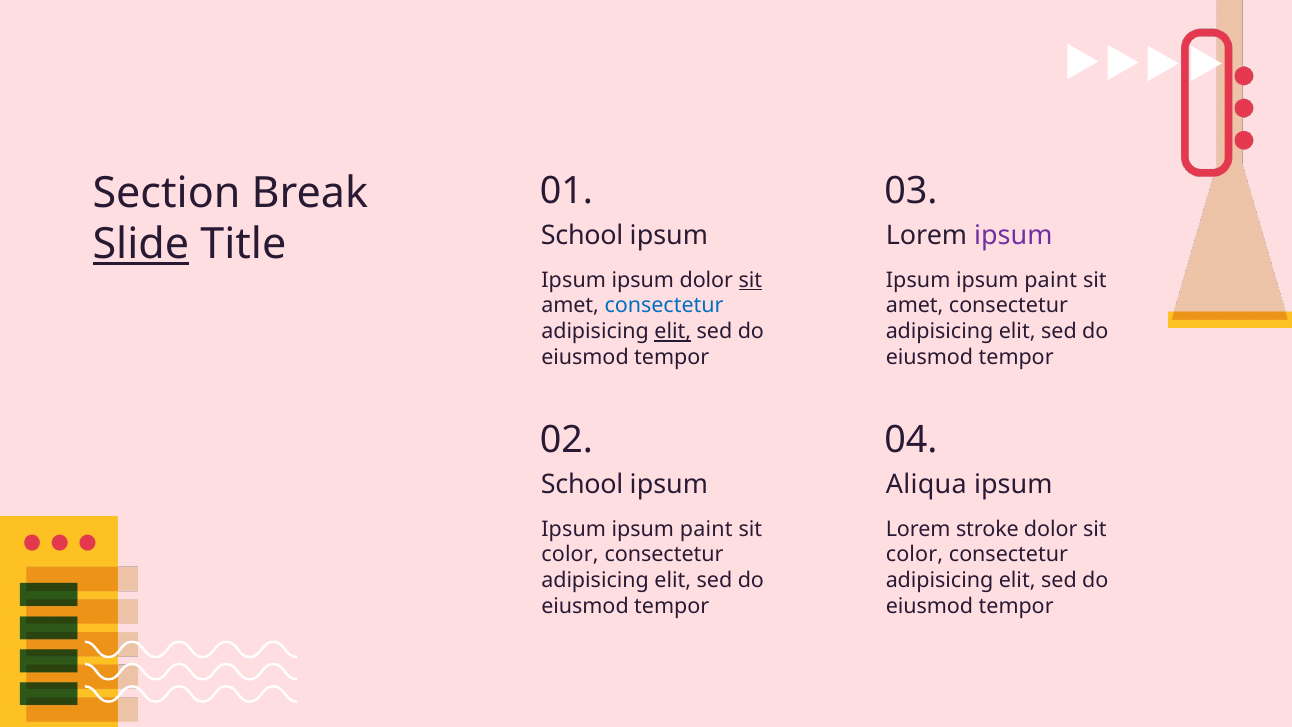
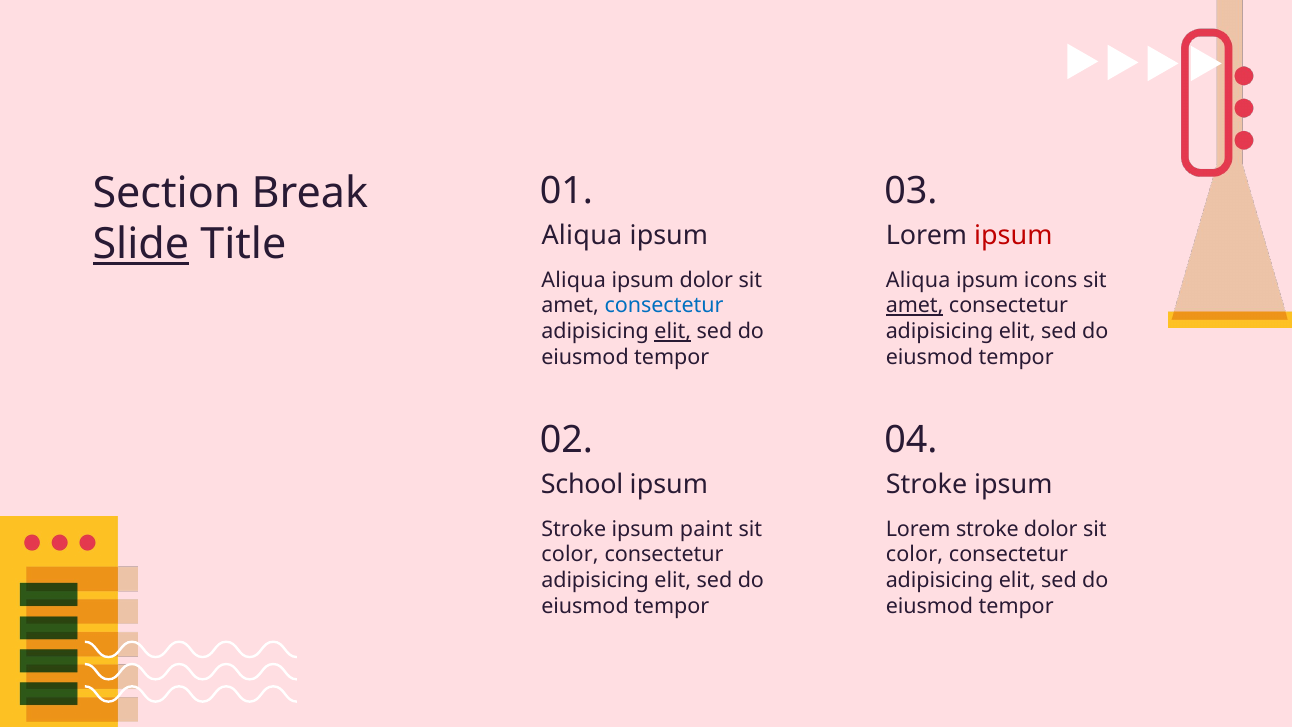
School at (582, 236): School -> Aliqua
ipsum at (1013, 236) colour: purple -> red
Ipsum at (574, 280): Ipsum -> Aliqua
sit at (750, 280) underline: present -> none
Ipsum at (918, 280): Ipsum -> Aliqua
paint at (1051, 280): paint -> icons
amet at (915, 306) underline: none -> present
Aliqua at (926, 485): Aliqua -> Stroke
Ipsum at (574, 529): Ipsum -> Stroke
